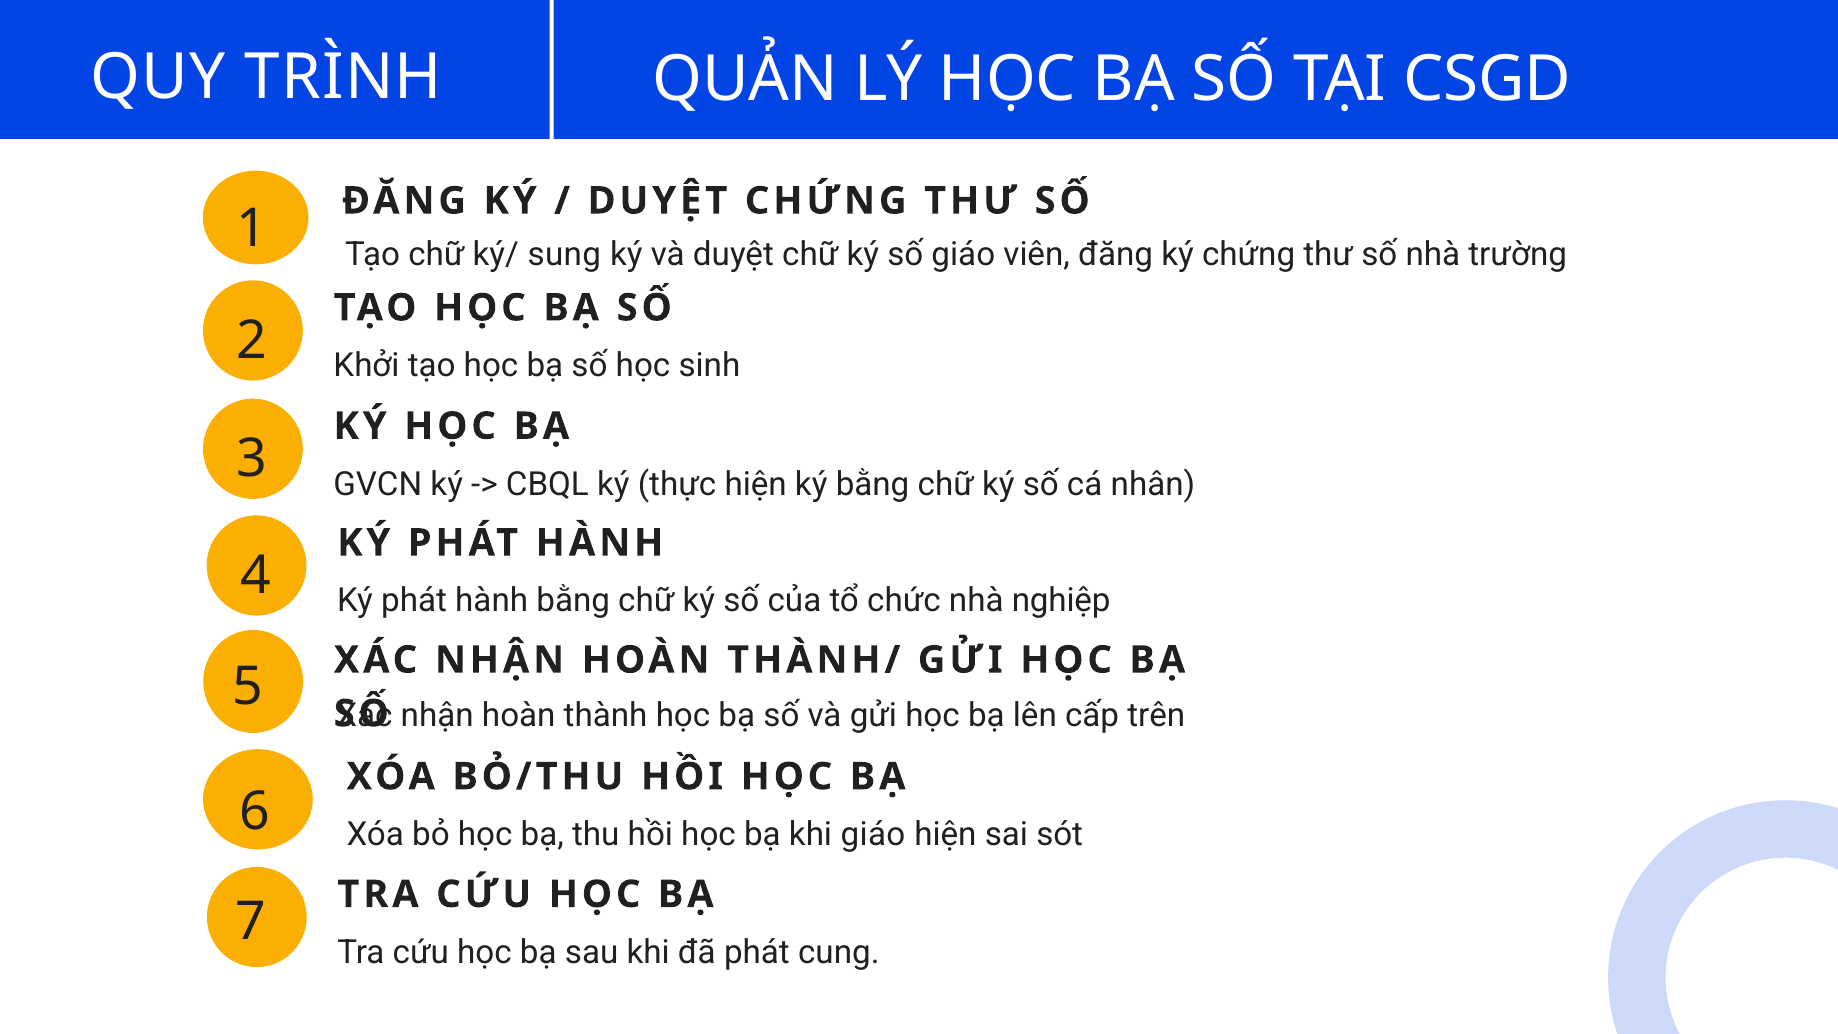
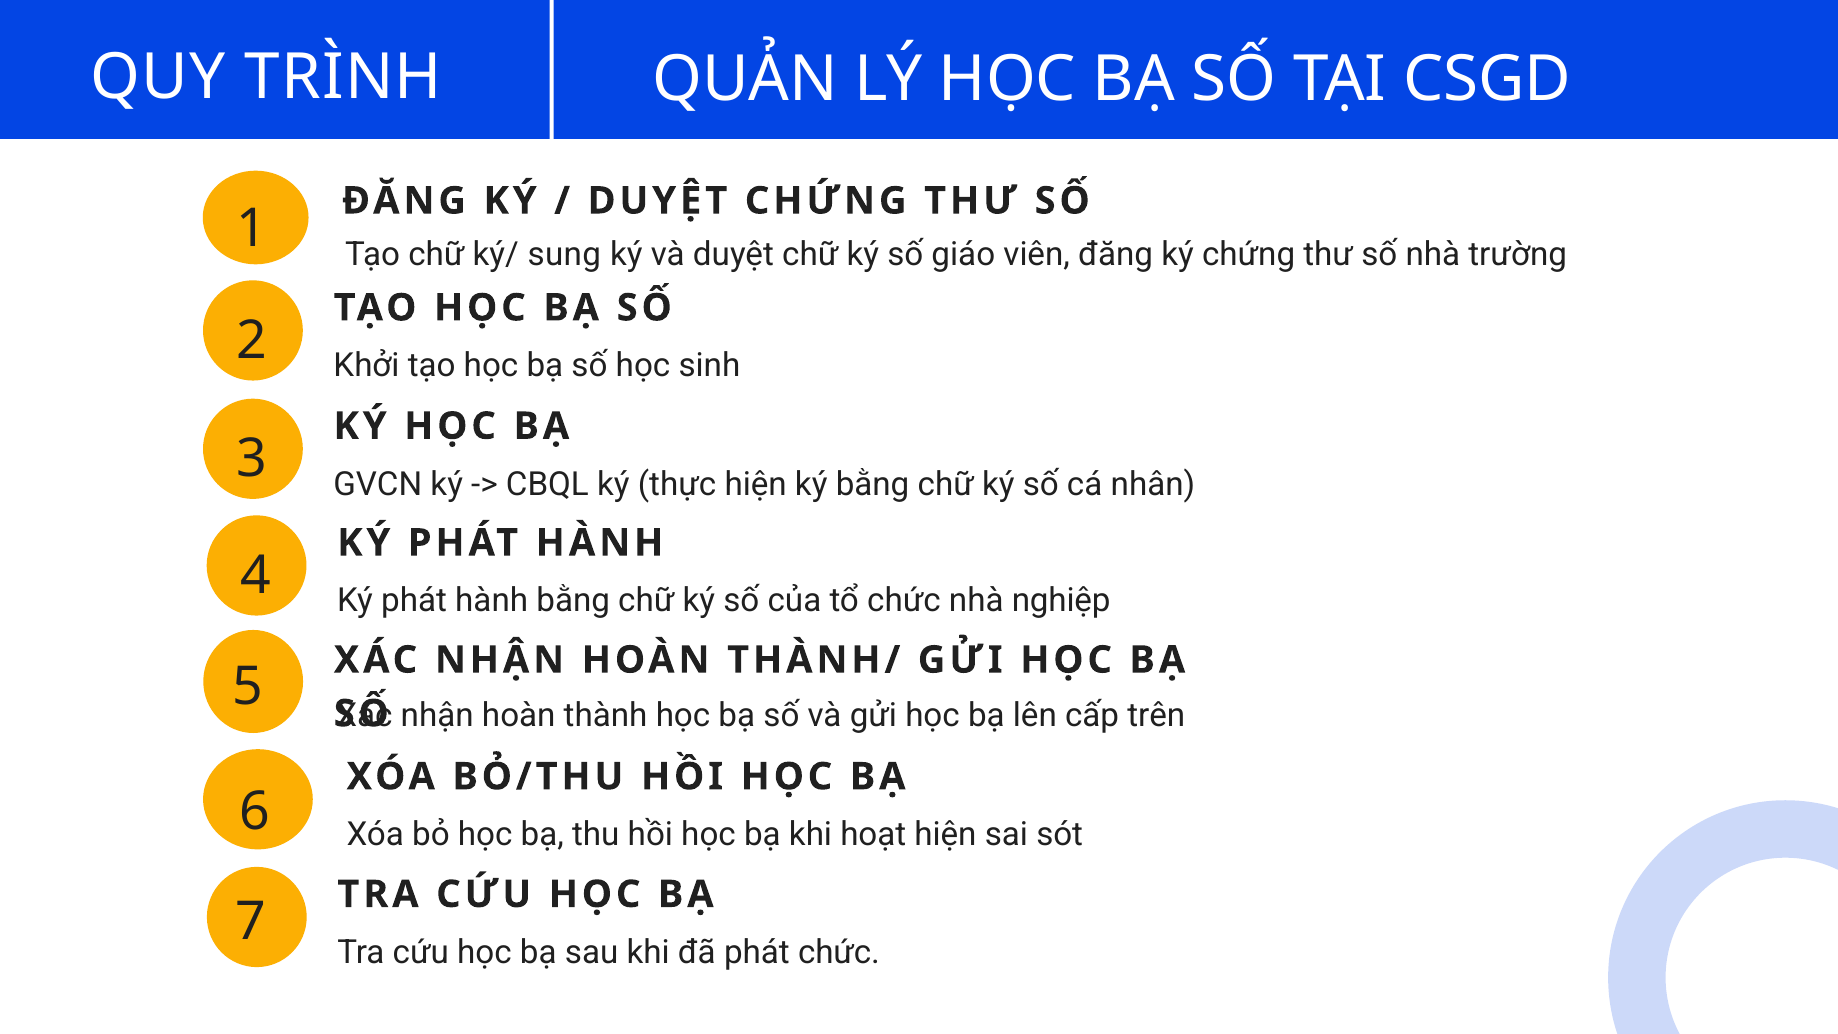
khi giáo: giáo -> hoạt
phát cung: cung -> chức
